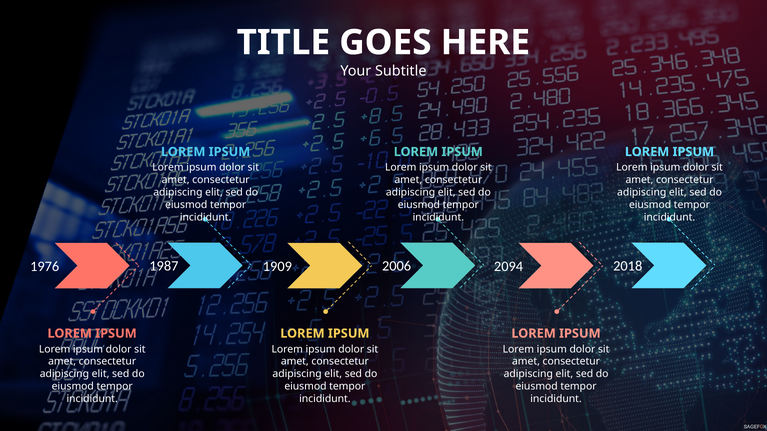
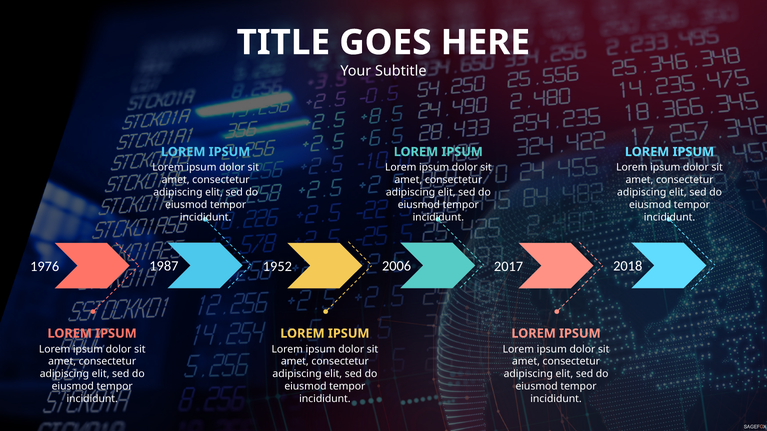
1909: 1909 -> 1952
2094: 2094 -> 2017
